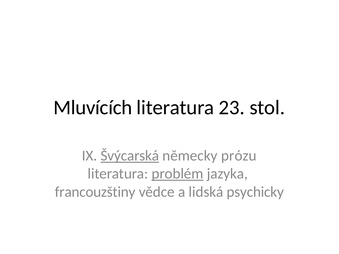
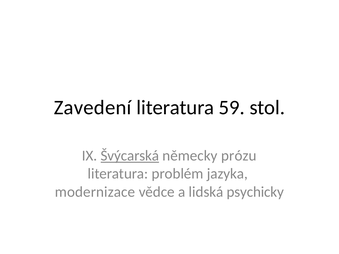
Mluvících: Mluvících -> Zavedení
23: 23 -> 59
problém underline: present -> none
francouzštiny: francouzštiny -> modernizace
